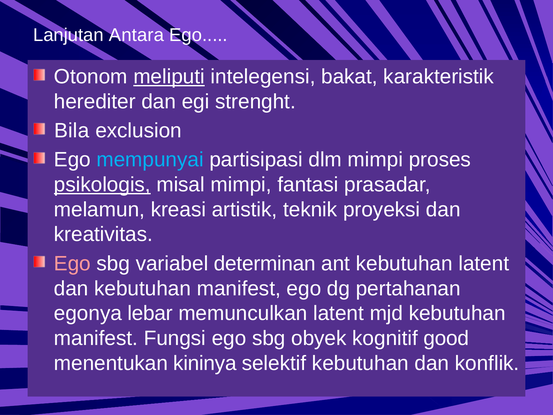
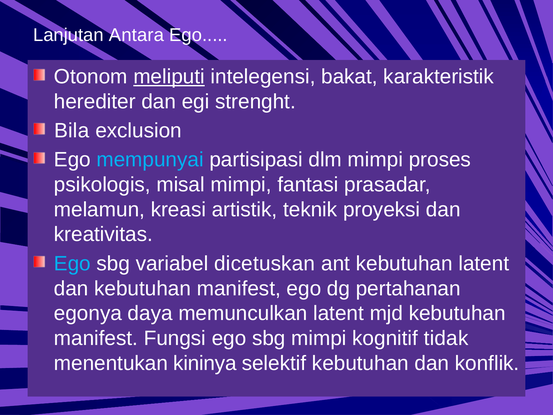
psikologis underline: present -> none
Ego at (72, 263) colour: pink -> light blue
determinan: determinan -> dicetuskan
lebar: lebar -> daya
sbg obyek: obyek -> mimpi
good: good -> tidak
